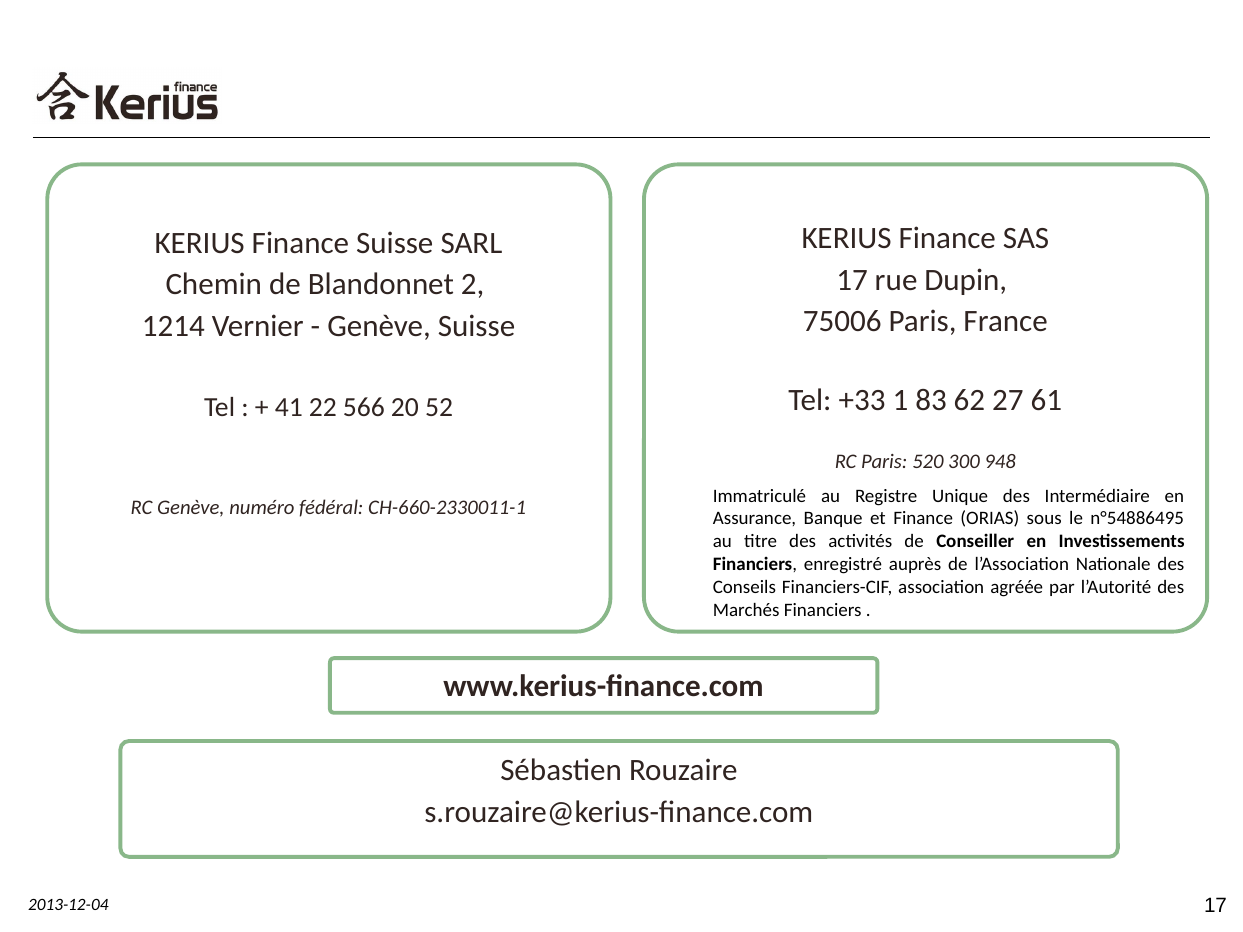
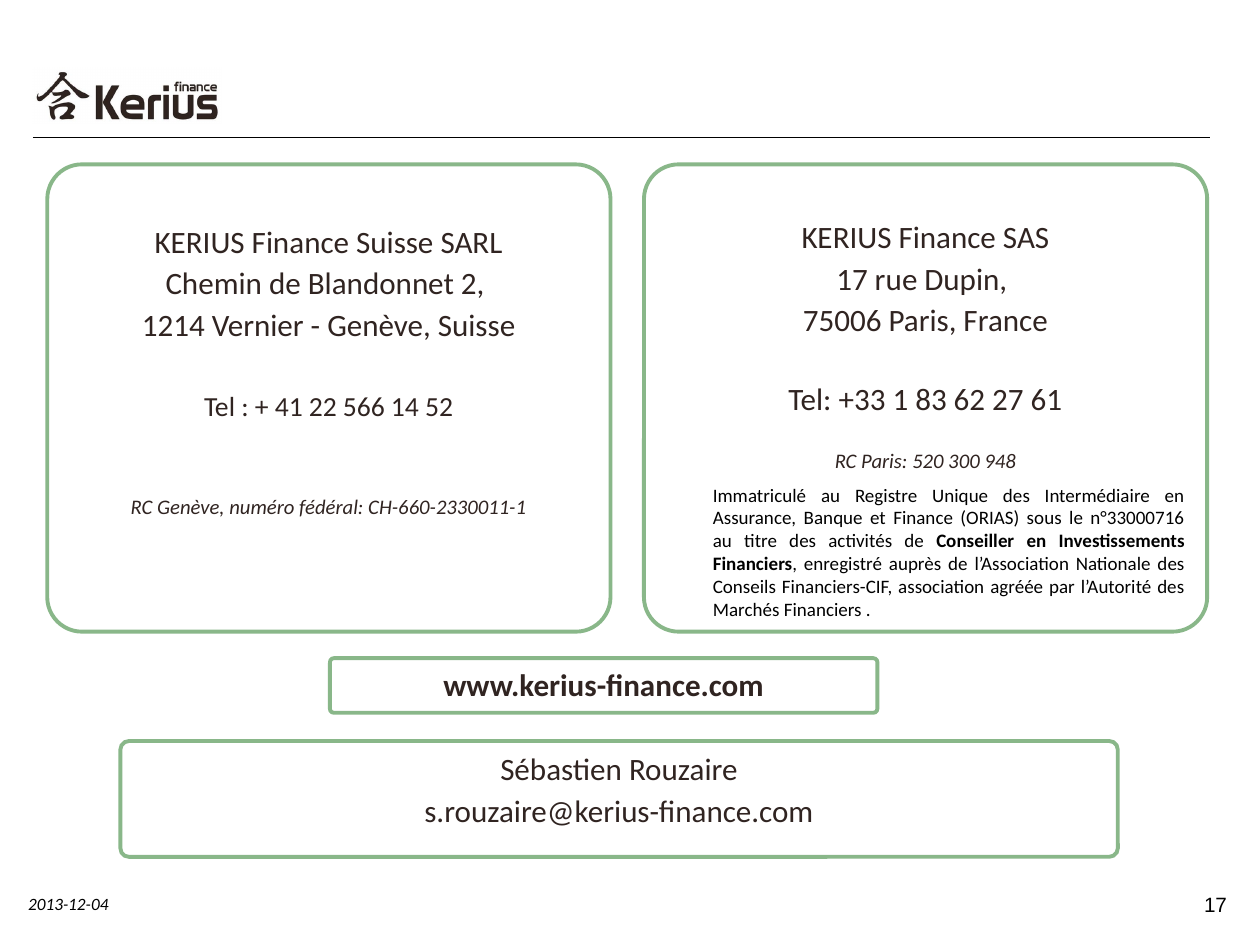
20: 20 -> 14
n°54886495: n°54886495 -> n°33000716
